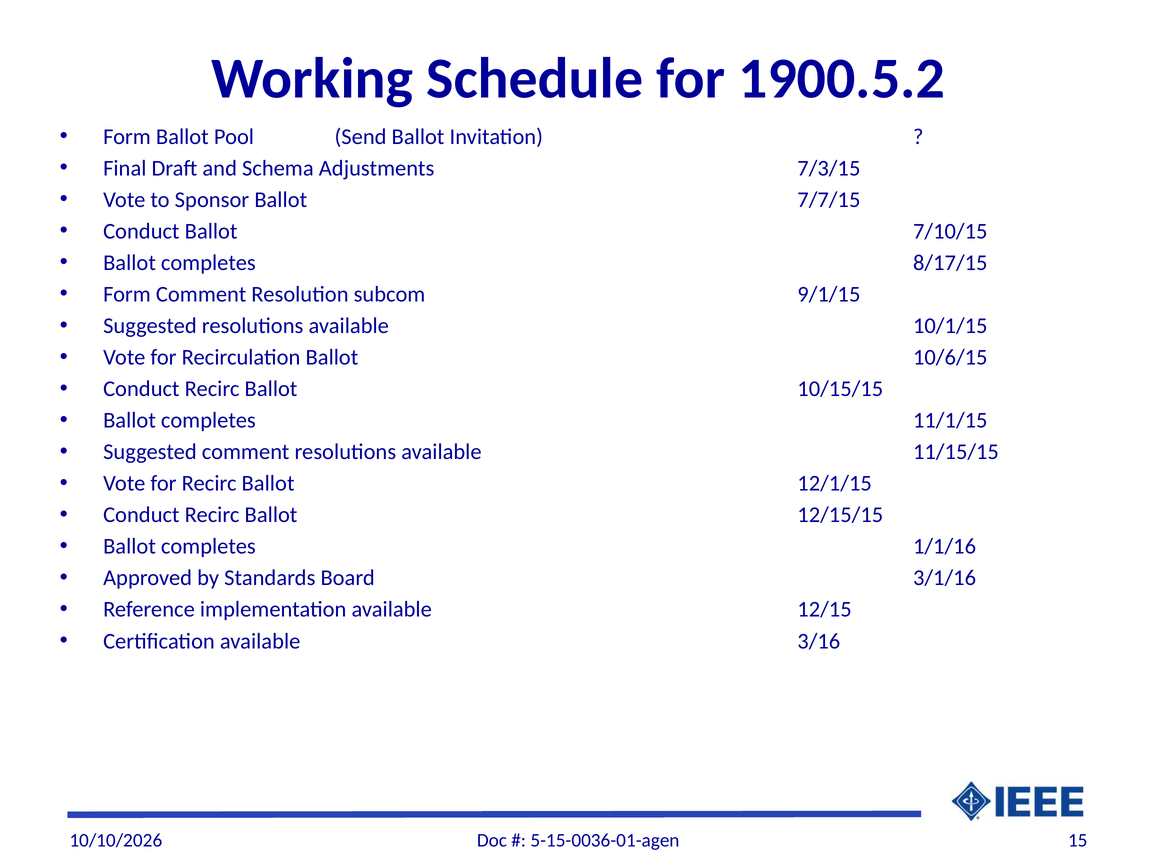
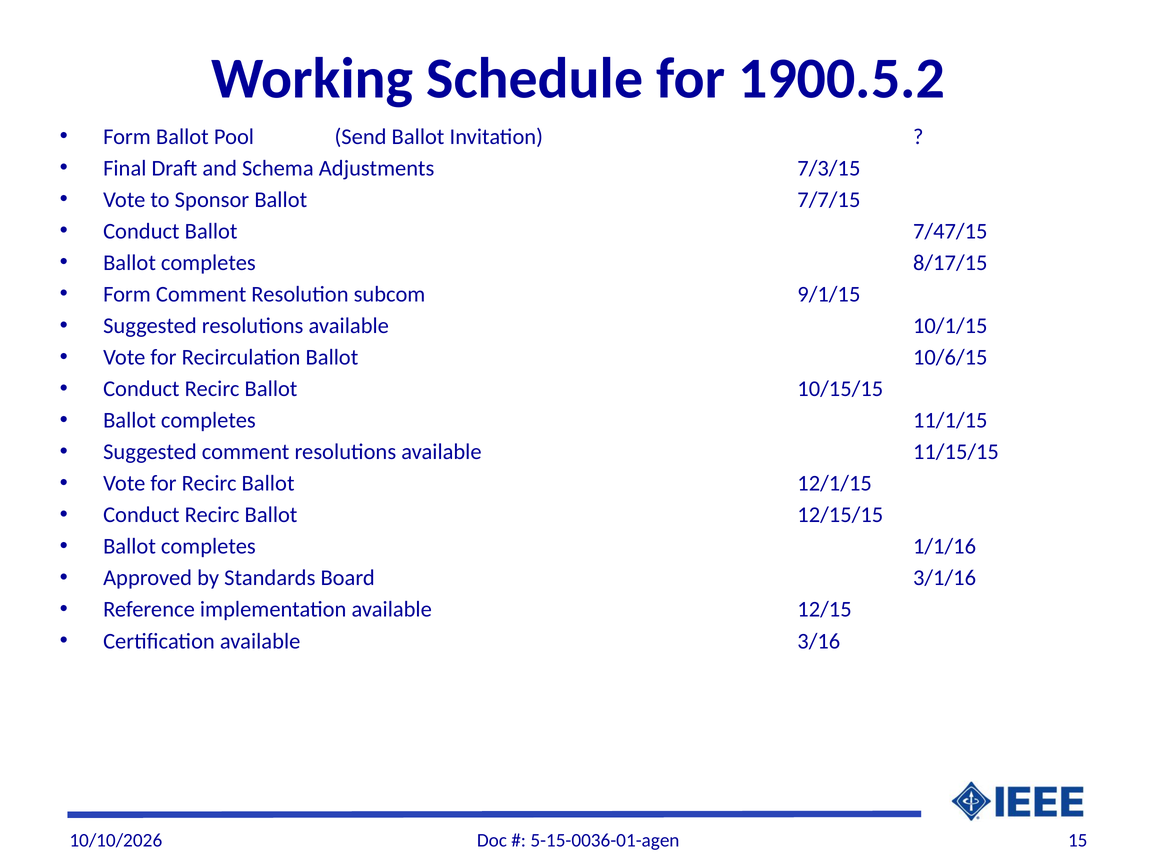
7/10/15: 7/10/15 -> 7/47/15
